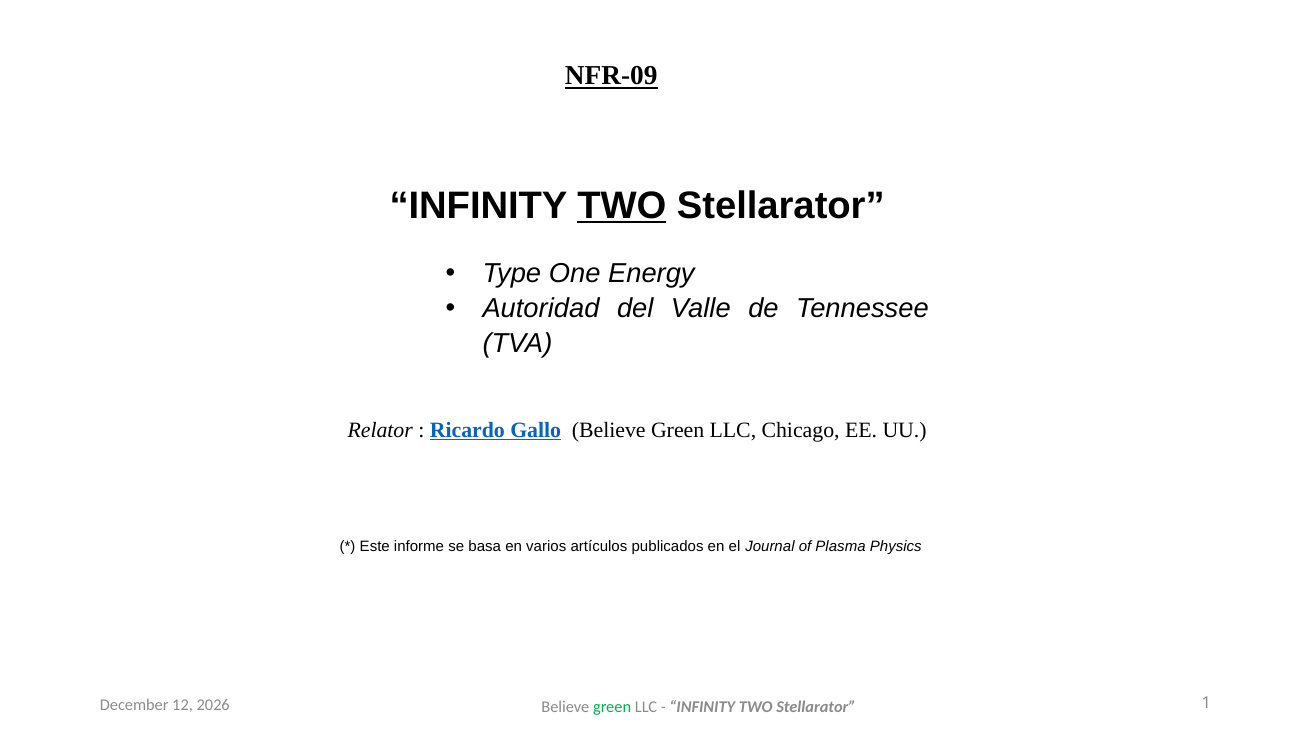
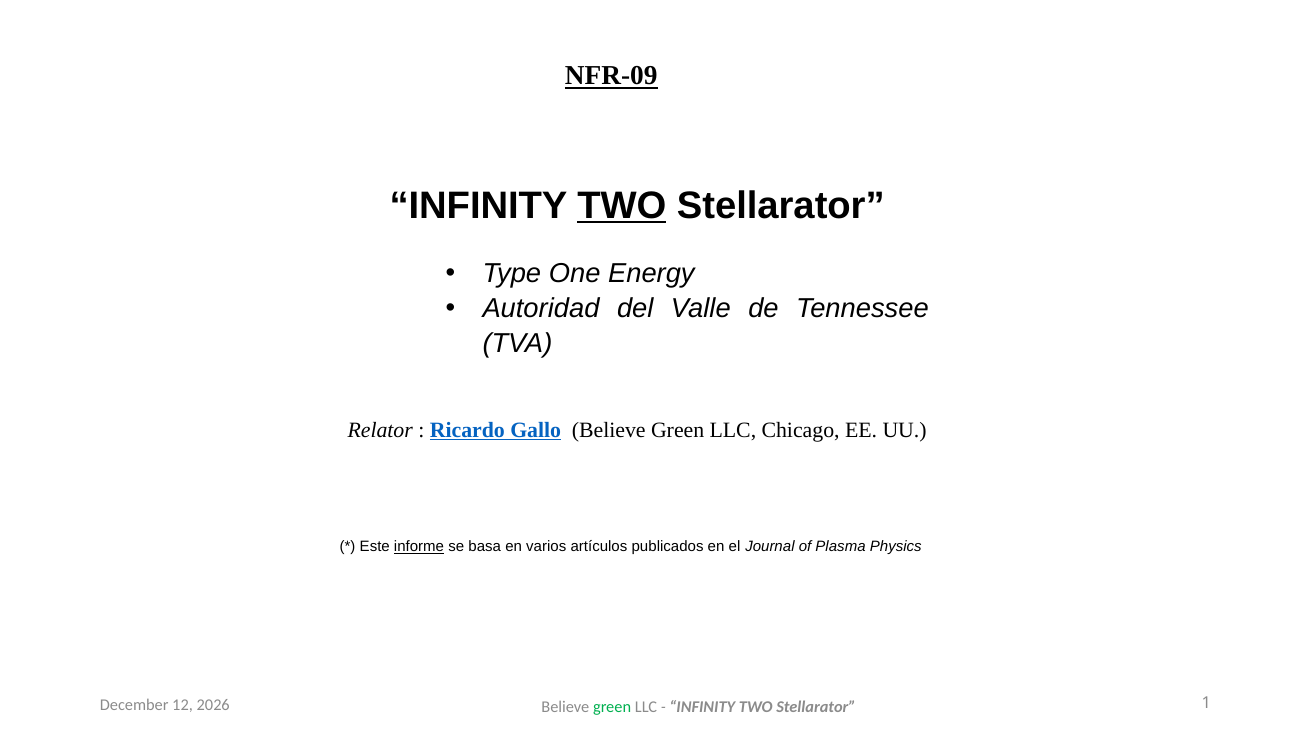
informe underline: none -> present
